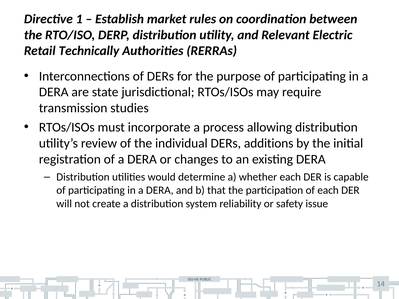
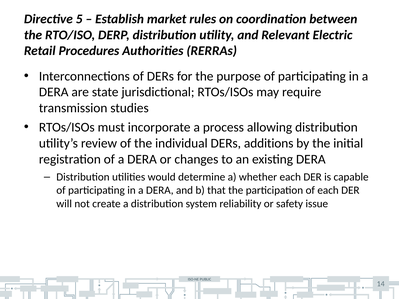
1: 1 -> 5
Technically: Technically -> Procedures
